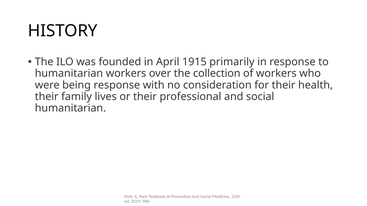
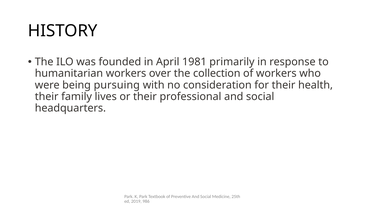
1915: 1915 -> 1981
being response: response -> pursuing
humanitarian at (70, 108): humanitarian -> headquarters
